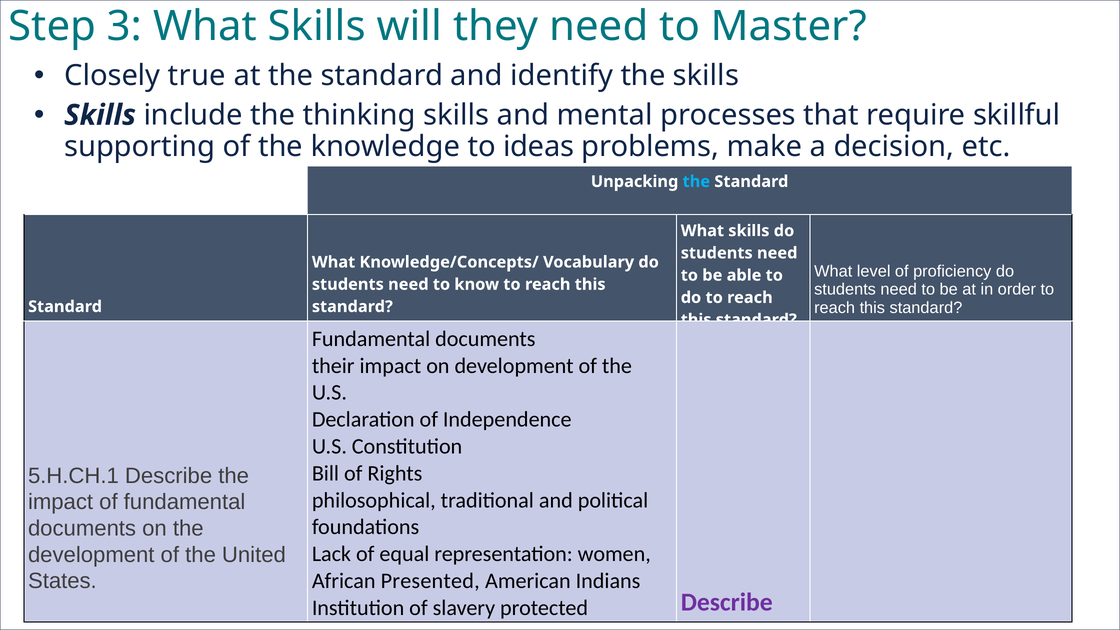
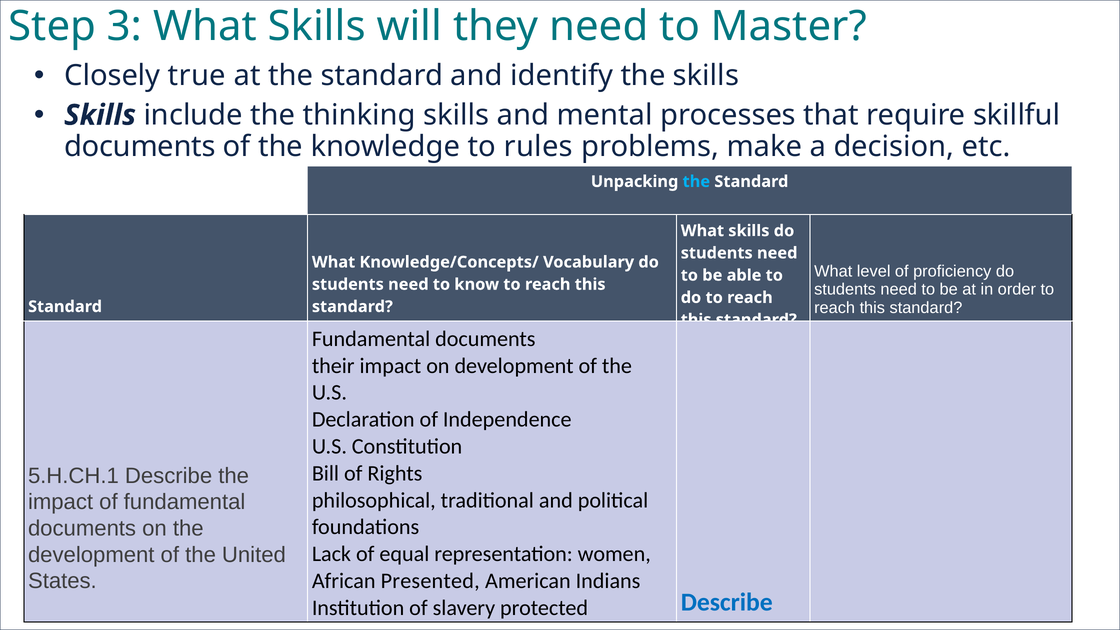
supporting at (140, 147): supporting -> documents
ideas: ideas -> rules
Describe at (727, 602) colour: purple -> blue
